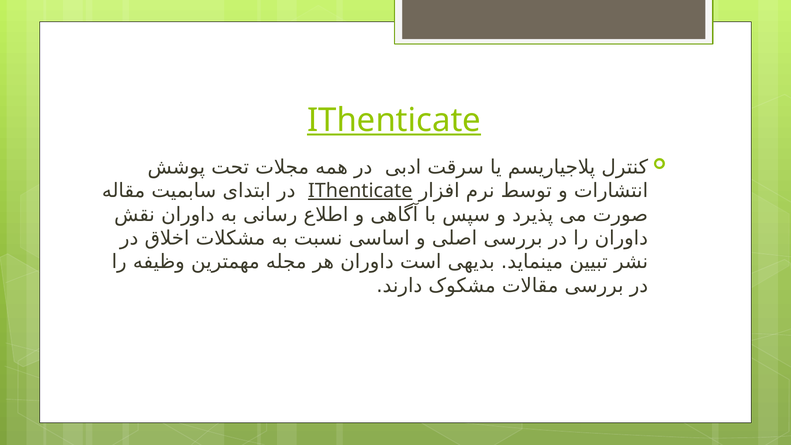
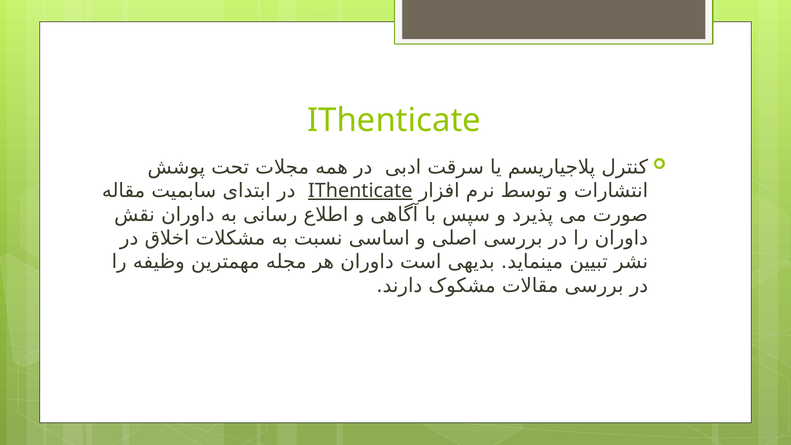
IThenticate at (394, 120) underline: present -> none
